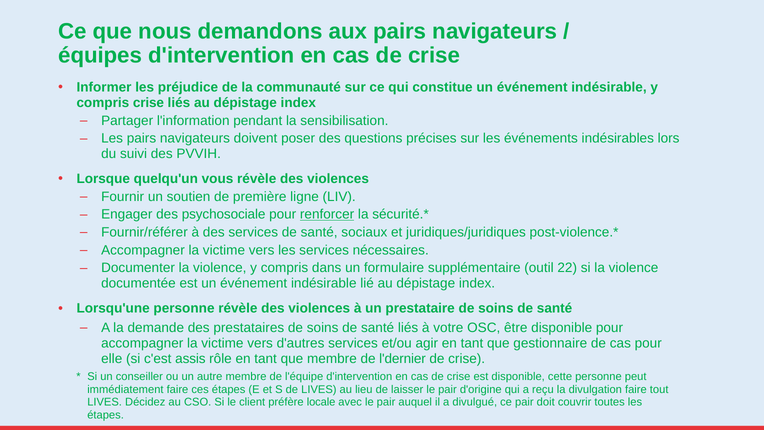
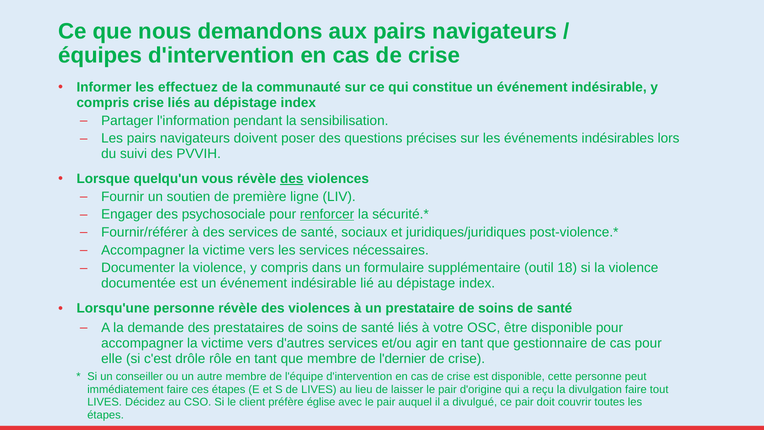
préjudice: préjudice -> effectuez
des at (292, 179) underline: none -> present
22: 22 -> 18
assis: assis -> drôle
locale: locale -> église
